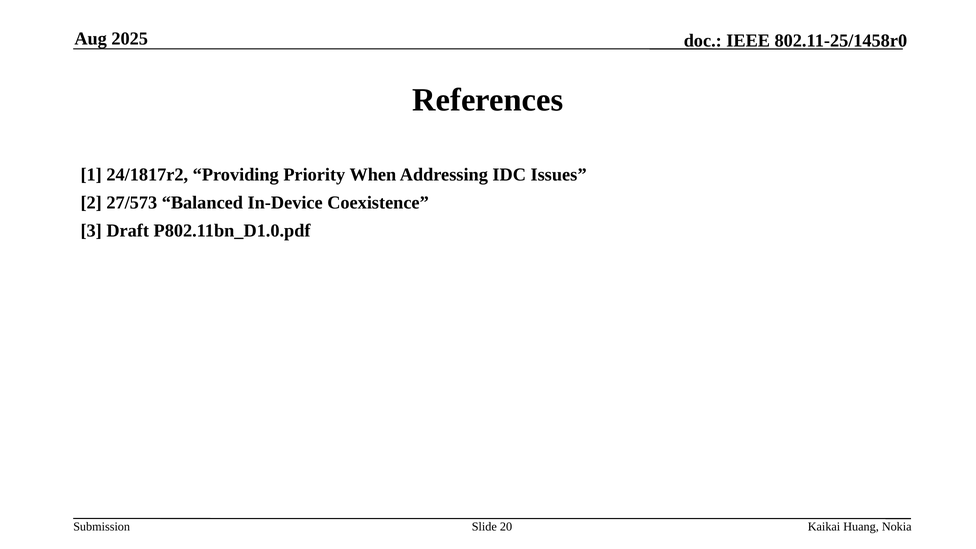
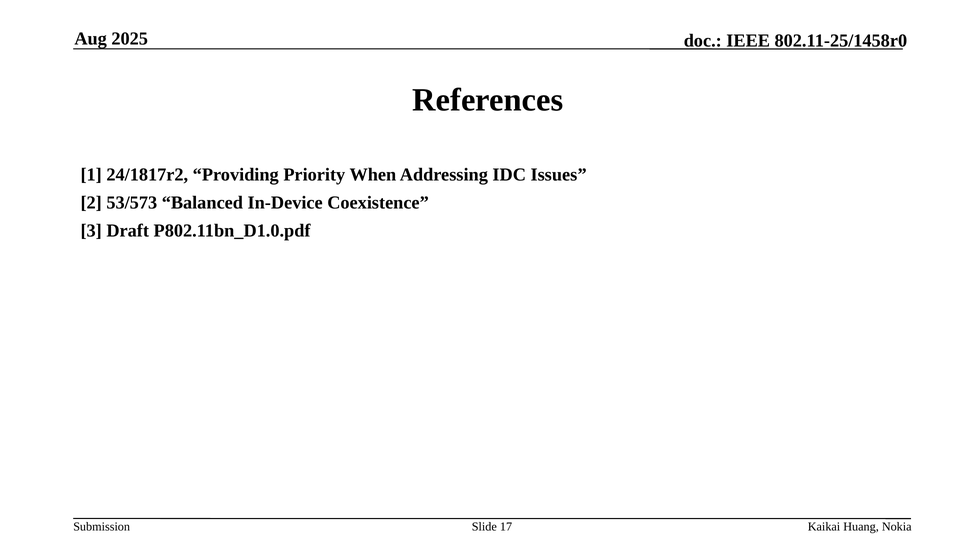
27/573: 27/573 -> 53/573
20: 20 -> 17
